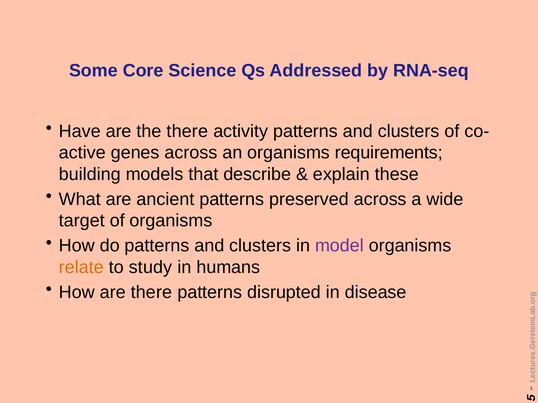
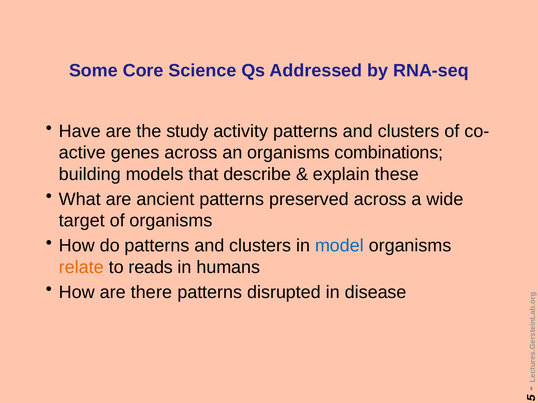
the there: there -> study
requirements: requirements -> combinations
model colour: purple -> blue
study: study -> reads
